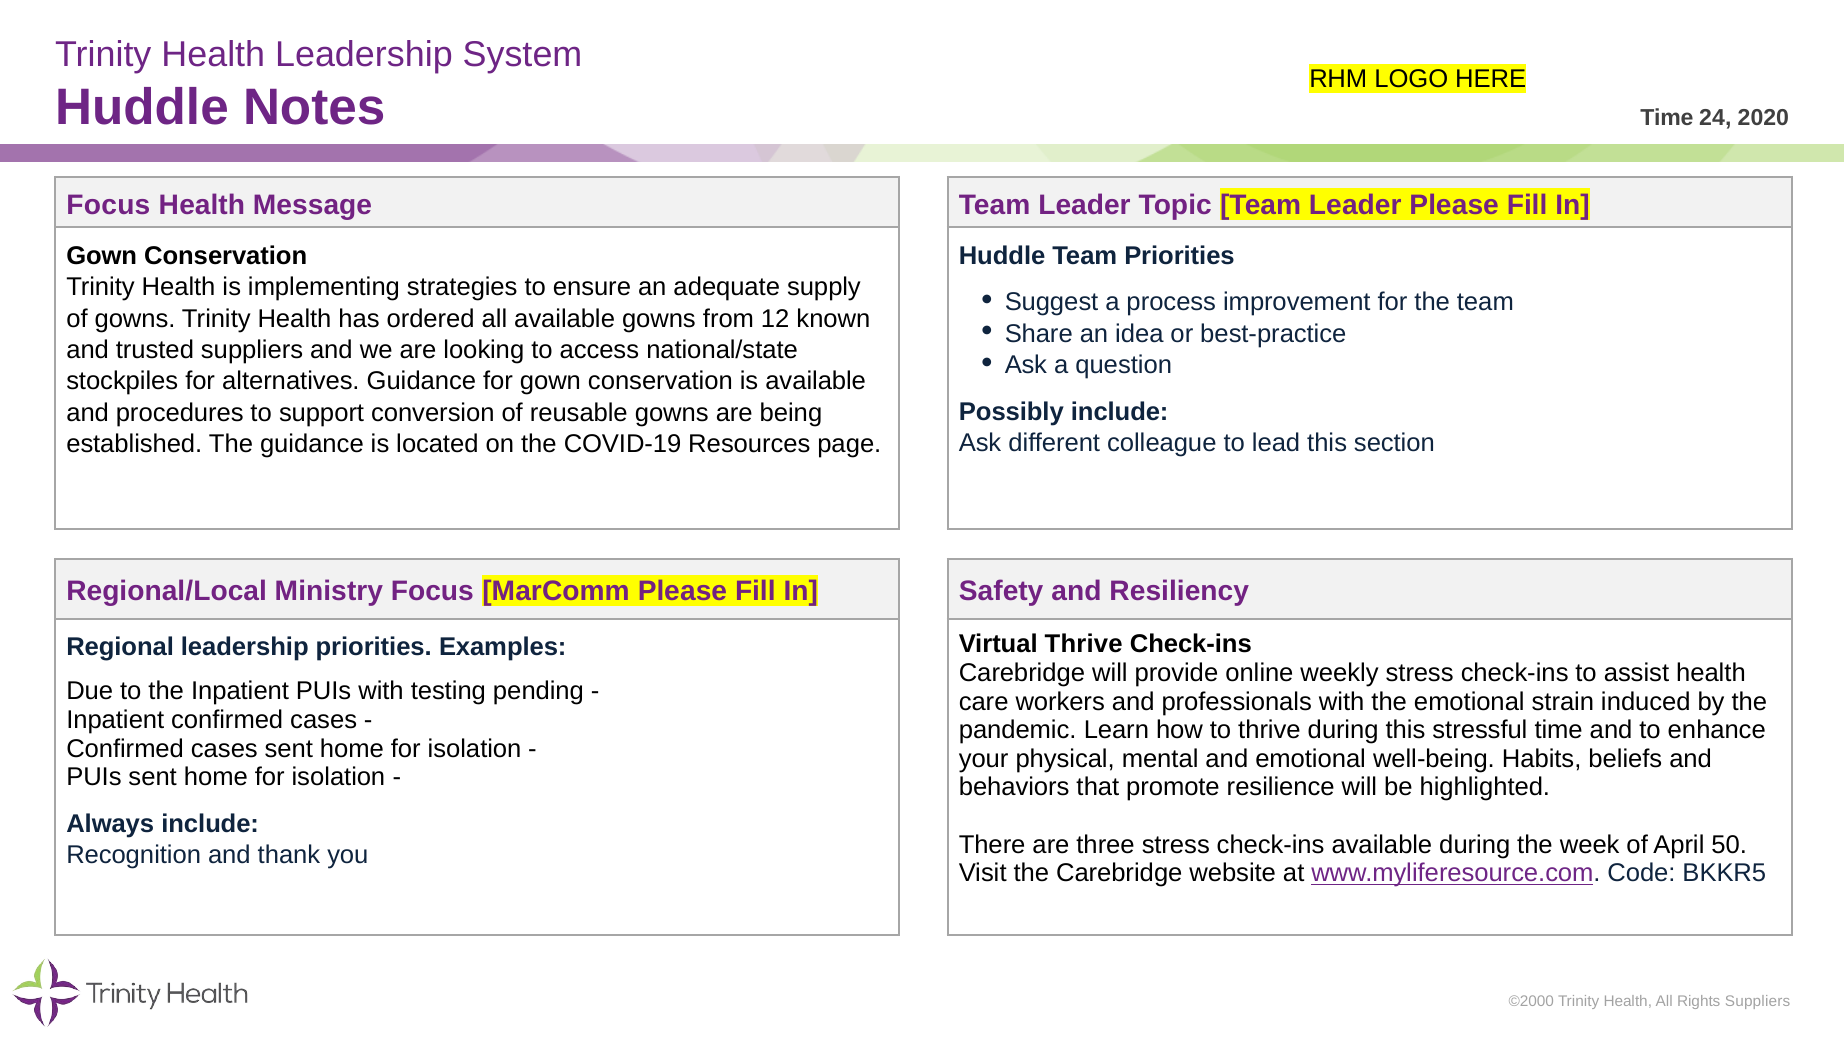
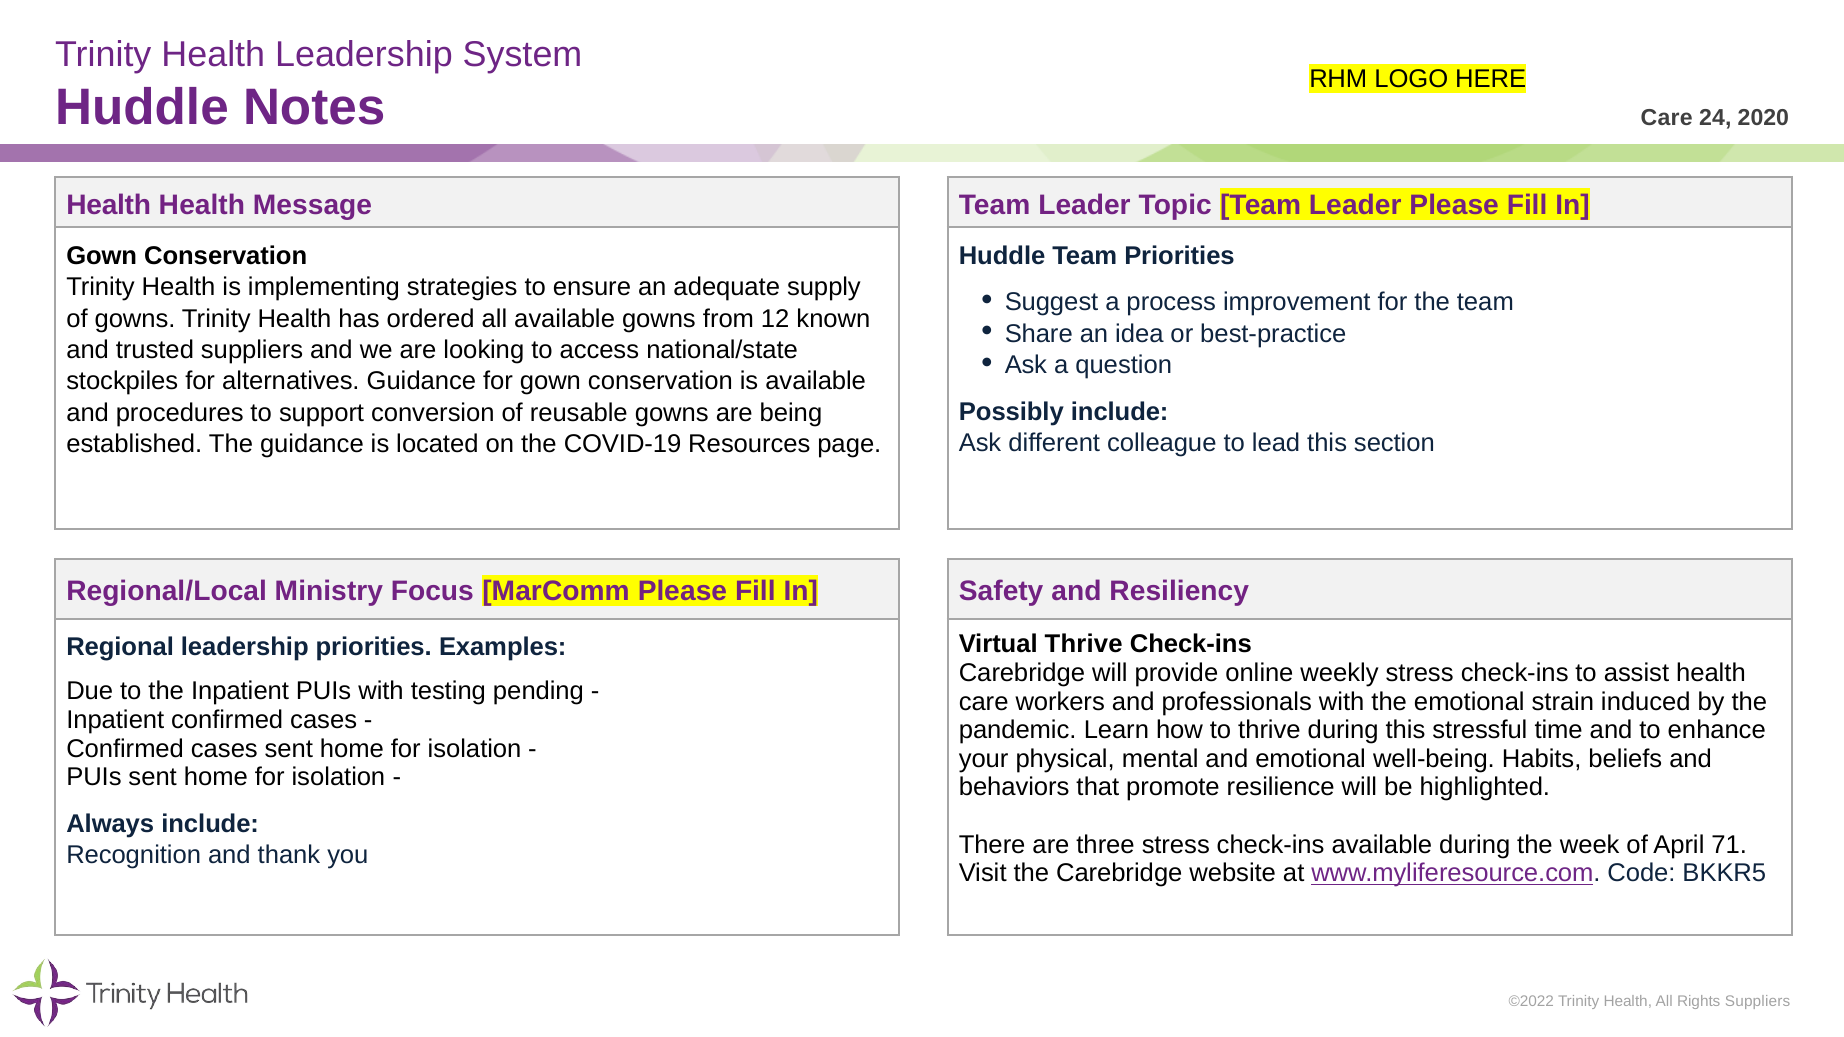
Time at (1667, 118): Time -> Care
Focus at (108, 205): Focus -> Health
50: 50 -> 71
©2000: ©2000 -> ©2022
